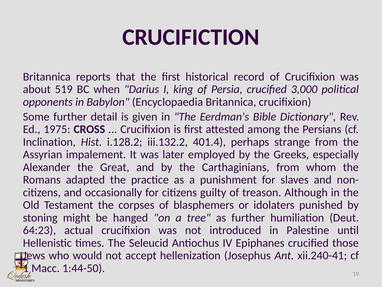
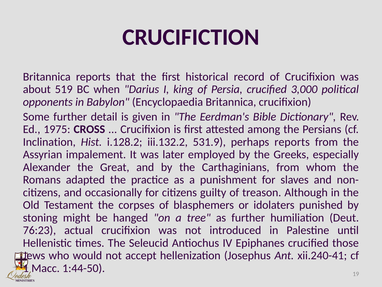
401.4: 401.4 -> 531.9
perhaps strange: strange -> reports
64:23: 64:23 -> 76:23
